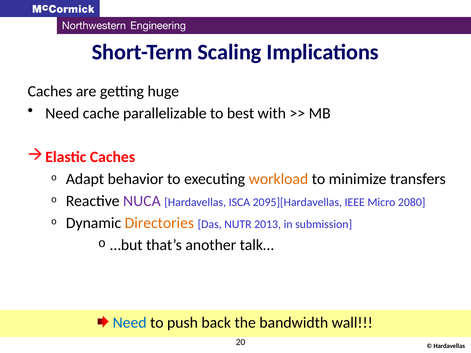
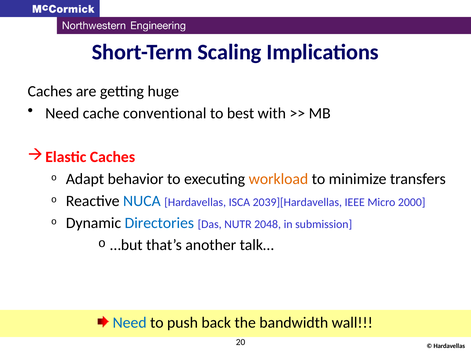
parallelizable: parallelizable -> conventional
NUCA colour: purple -> blue
2095][Hardavellas: 2095][Hardavellas -> 2039][Hardavellas
2080: 2080 -> 2000
Directories colour: orange -> blue
2013: 2013 -> 2048
